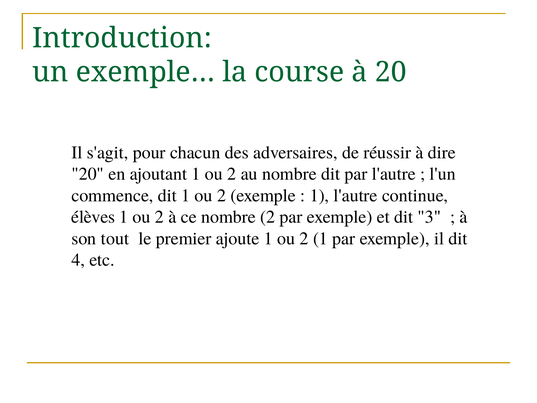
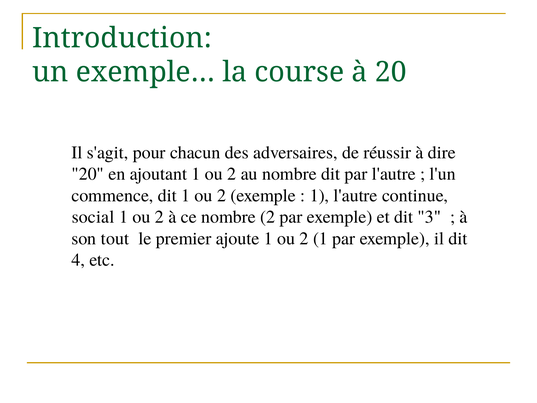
élèves: élèves -> social
